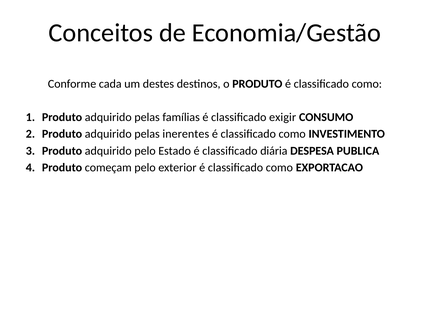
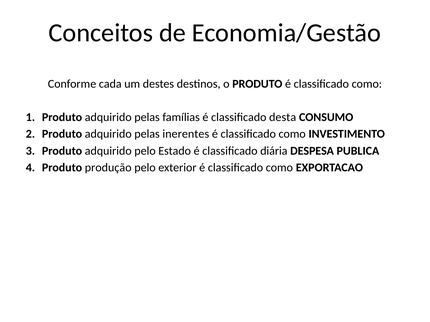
exigir: exigir -> desta
começam: começam -> produção
